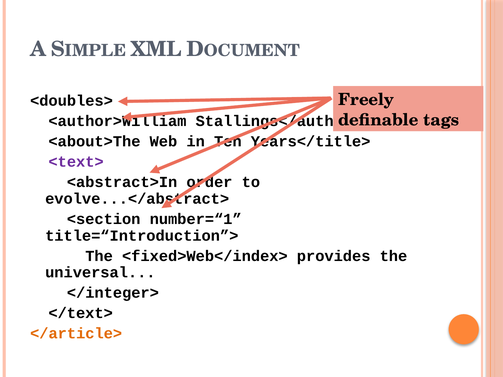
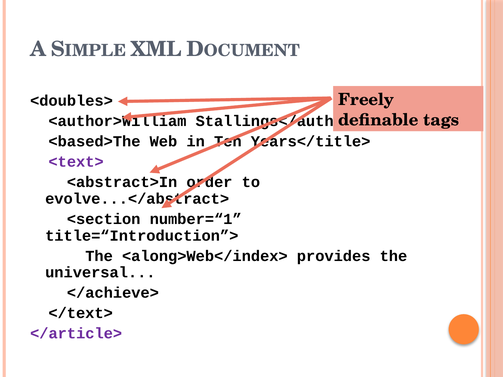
<about>The: <about>The -> <based>The
<fixed>Web</index>: <fixed>Web</index> -> <along>Web</index>
</integer>: </integer> -> </achieve>
</article> colour: orange -> purple
